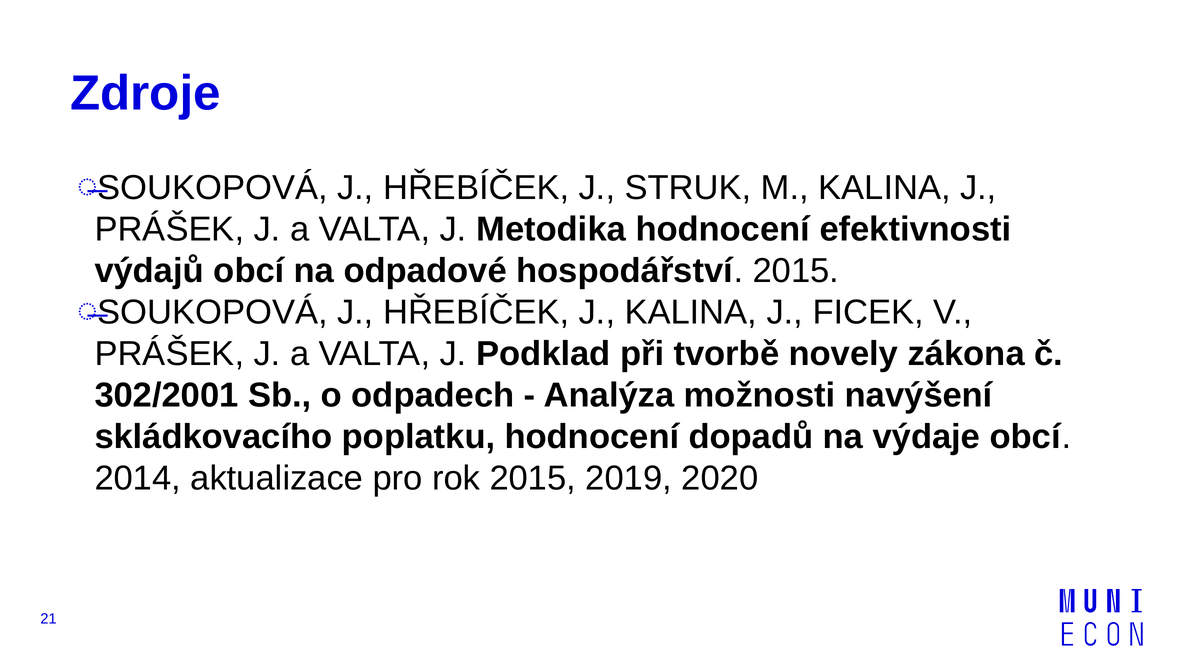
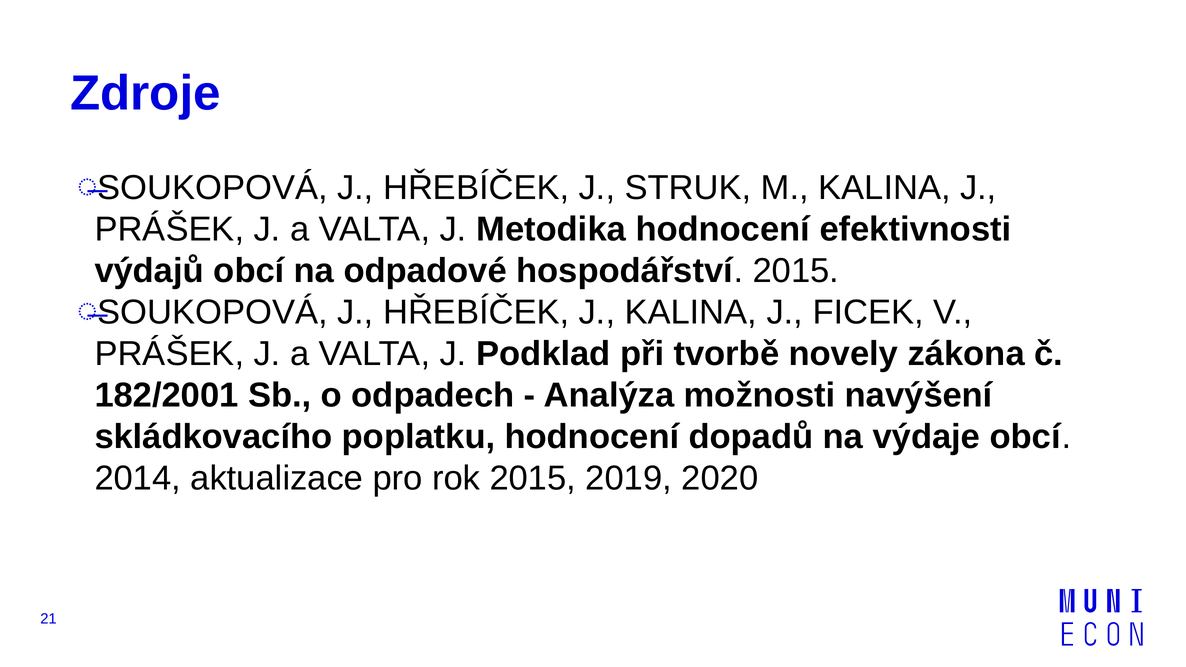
302/2001: 302/2001 -> 182/2001
